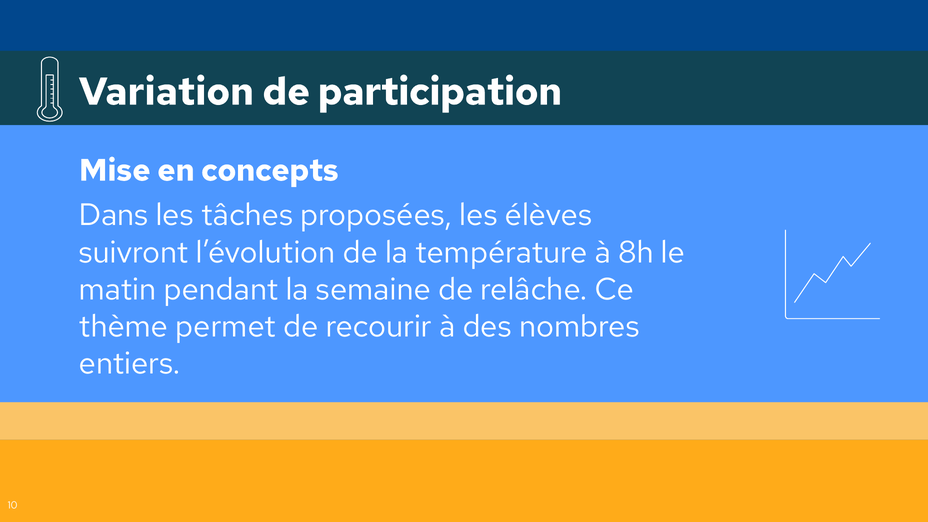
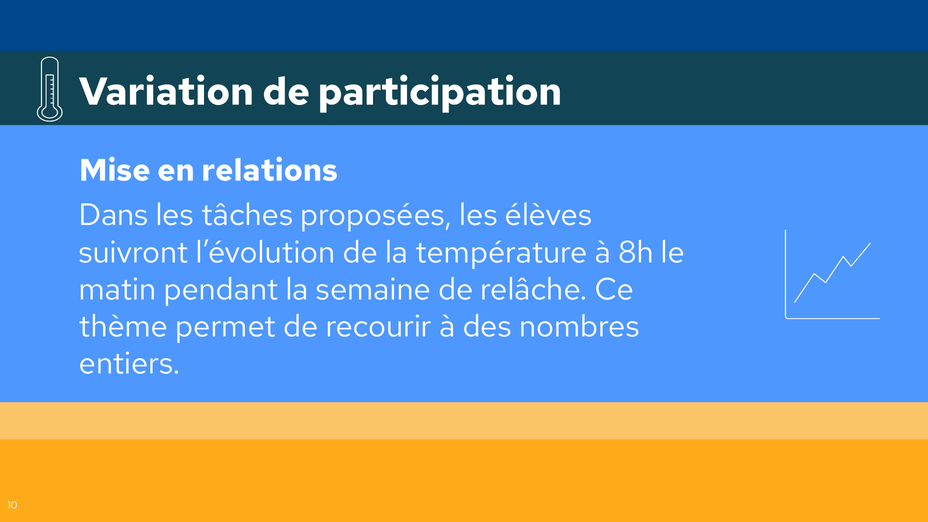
concepts: concepts -> relations
